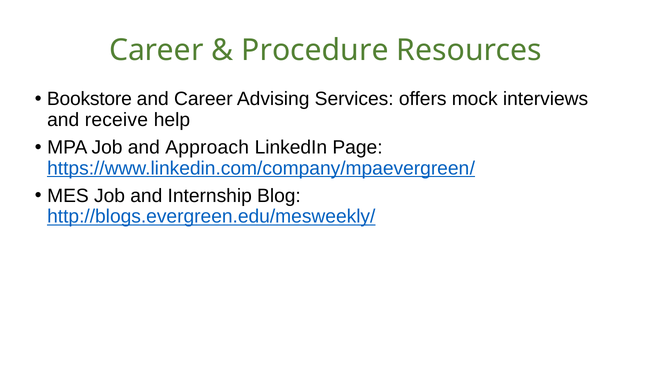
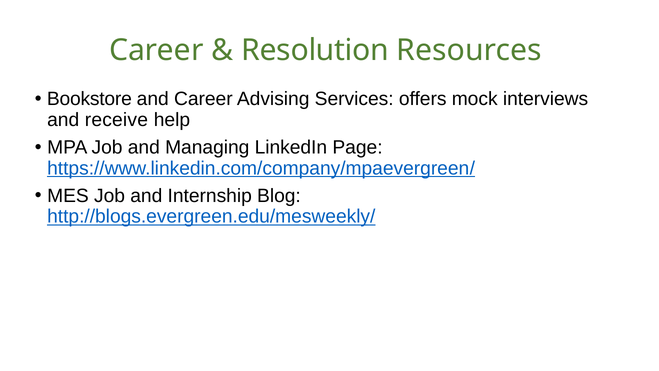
Procedure: Procedure -> Resolution
Approach: Approach -> Managing
